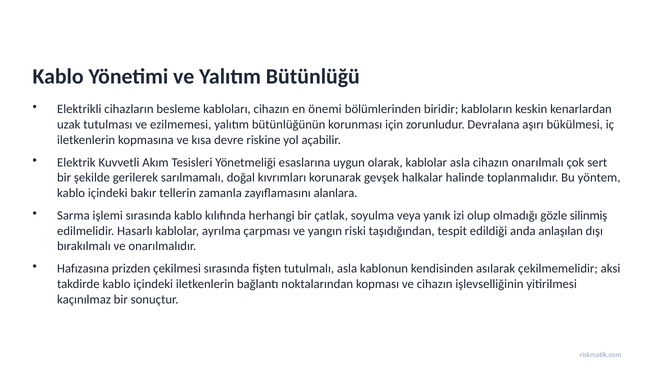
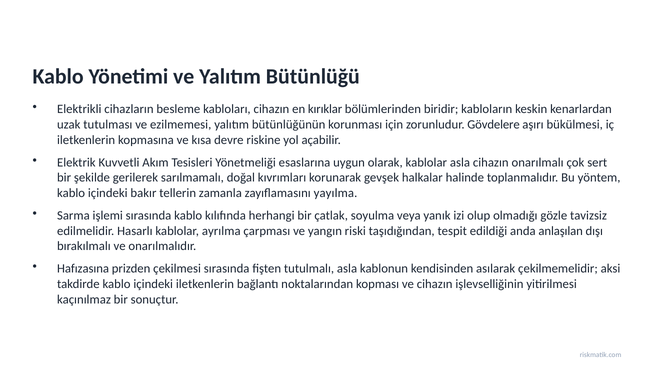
önemi: önemi -> kırıklar
Devralana: Devralana -> Gövdelere
alanlara: alanlara -> yayılma
silinmiş: silinmiş -> tavizsiz
